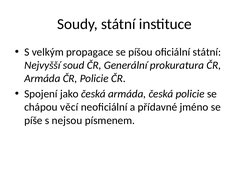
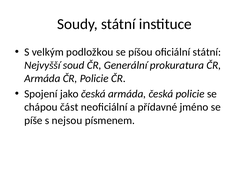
propagace: propagace -> podložkou
věcí: věcí -> část
